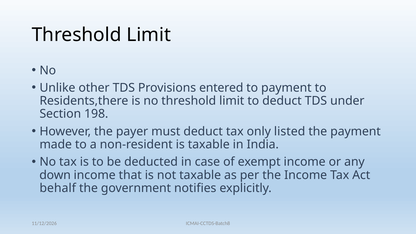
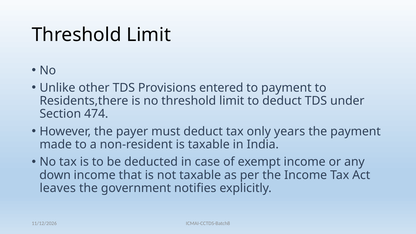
198: 198 -> 474
listed: listed -> years
behalf: behalf -> leaves
